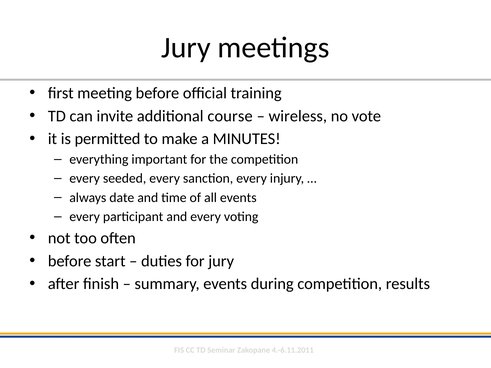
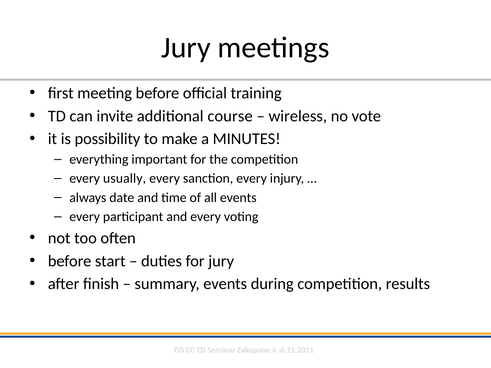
permitted: permitted -> possibility
seeded: seeded -> usually
